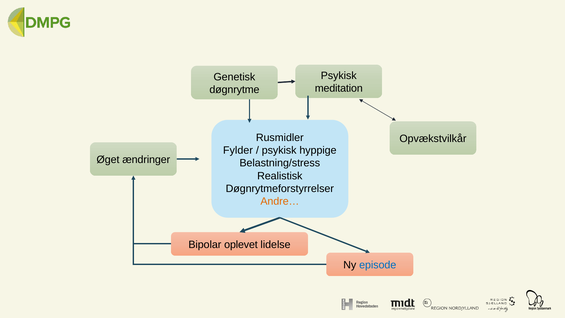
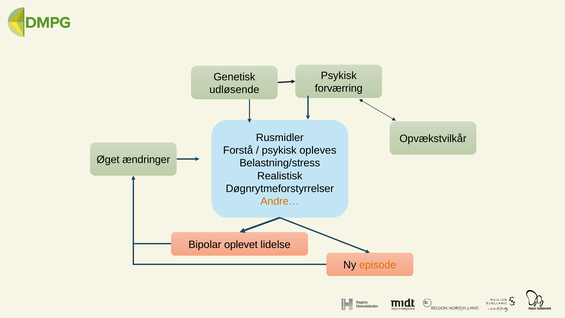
meditation: meditation -> forværring
døgnrytme: døgnrytme -> udløsende
Fylder: Fylder -> Forstå
hyppige: hyppige -> opleves
episode colour: blue -> orange
